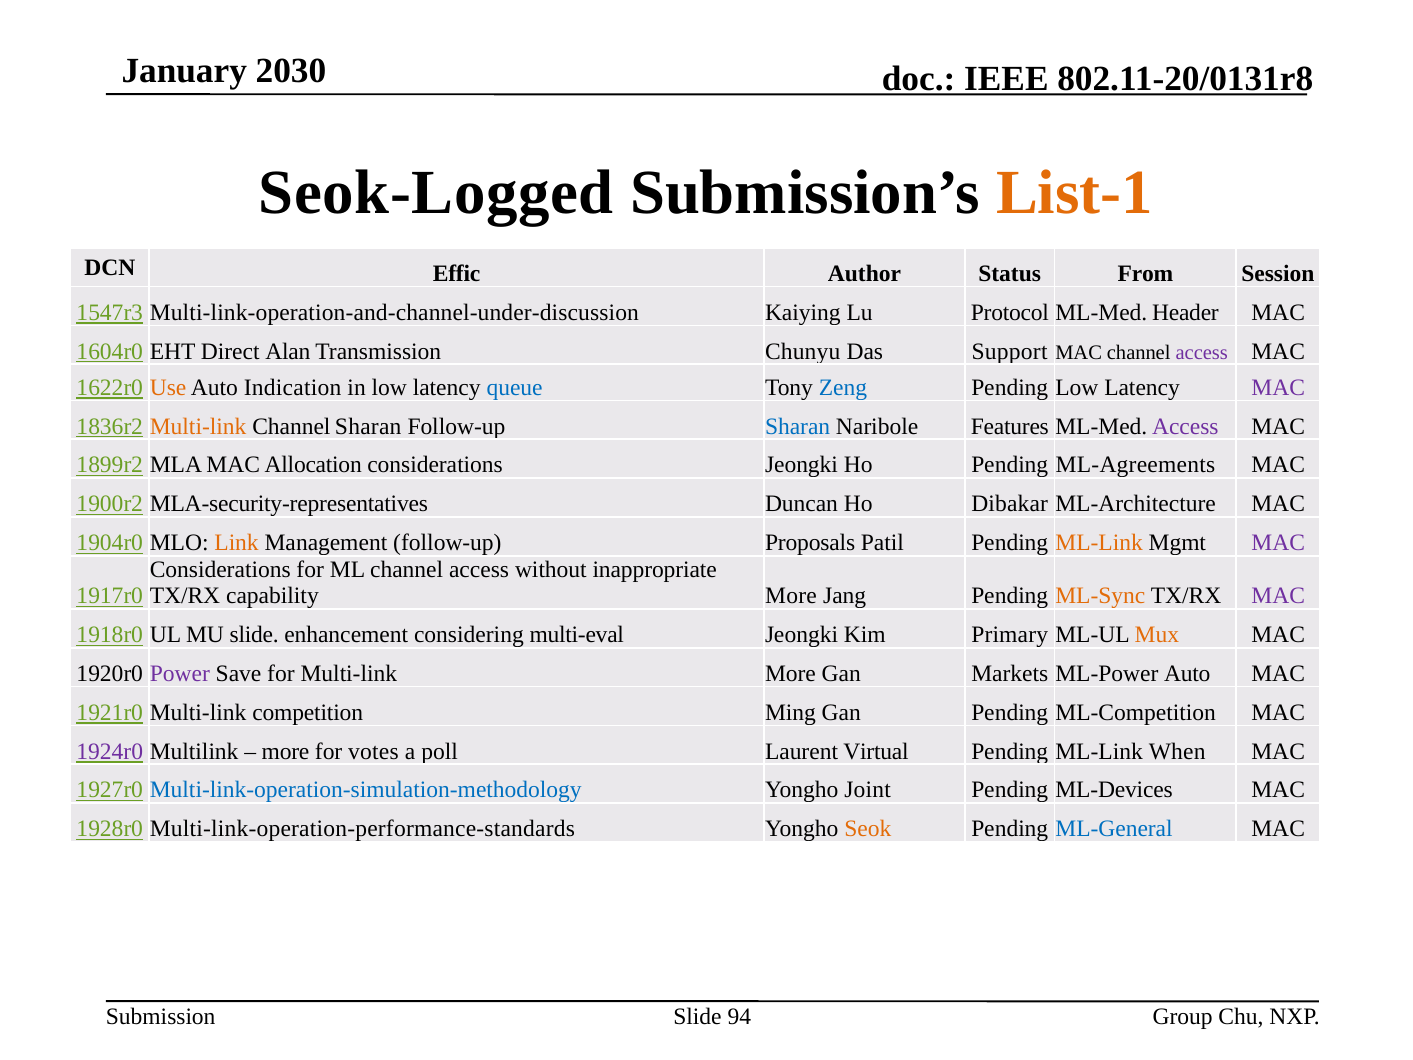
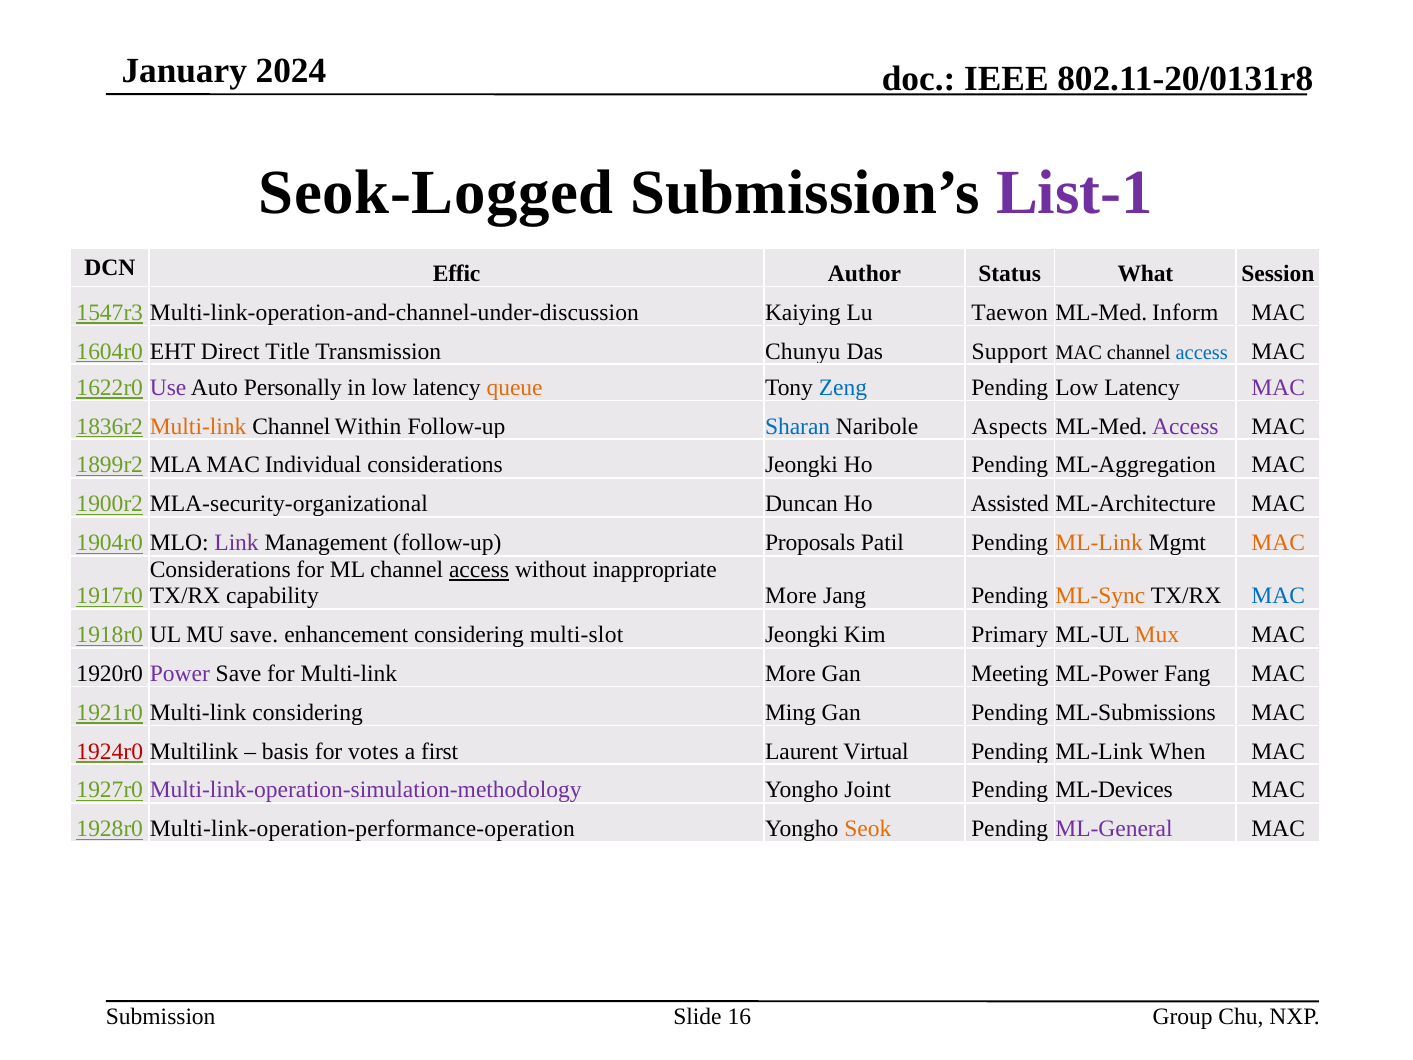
2030: 2030 -> 2024
List-1 colour: orange -> purple
From: From -> What
Protocol: Protocol -> Taewon
Header: Header -> Inform
Alan: Alan -> Title
access at (1202, 353) colour: purple -> blue
Use colour: orange -> purple
Indication: Indication -> Personally
queue colour: blue -> orange
Channel Sharan: Sharan -> Within
Features: Features -> Aspects
Allocation: Allocation -> Individual
ML-Agreements: ML-Agreements -> ML-Aggregation
MLA-security-representatives: MLA-security-representatives -> MLA-security-organizational
Dibakar: Dibakar -> Assisted
Link colour: orange -> purple
MAC at (1278, 543) colour: purple -> orange
access at (479, 570) underline: none -> present
MAC at (1278, 596) colour: purple -> blue
MU slide: slide -> save
multi-eval: multi-eval -> multi-slot
Markets: Markets -> Meeting
ML-Power Auto: Auto -> Fang
Multi-link competition: competition -> considering
ML-Competition: ML-Competition -> ML-Submissions
1924r0 colour: purple -> red
more at (286, 751): more -> basis
poll: poll -> first
Multi-link-operation-simulation-methodology colour: blue -> purple
Multi-link-operation-performance-standards: Multi-link-operation-performance-standards -> Multi-link-operation-performance-operation
ML-General colour: blue -> purple
94: 94 -> 16
